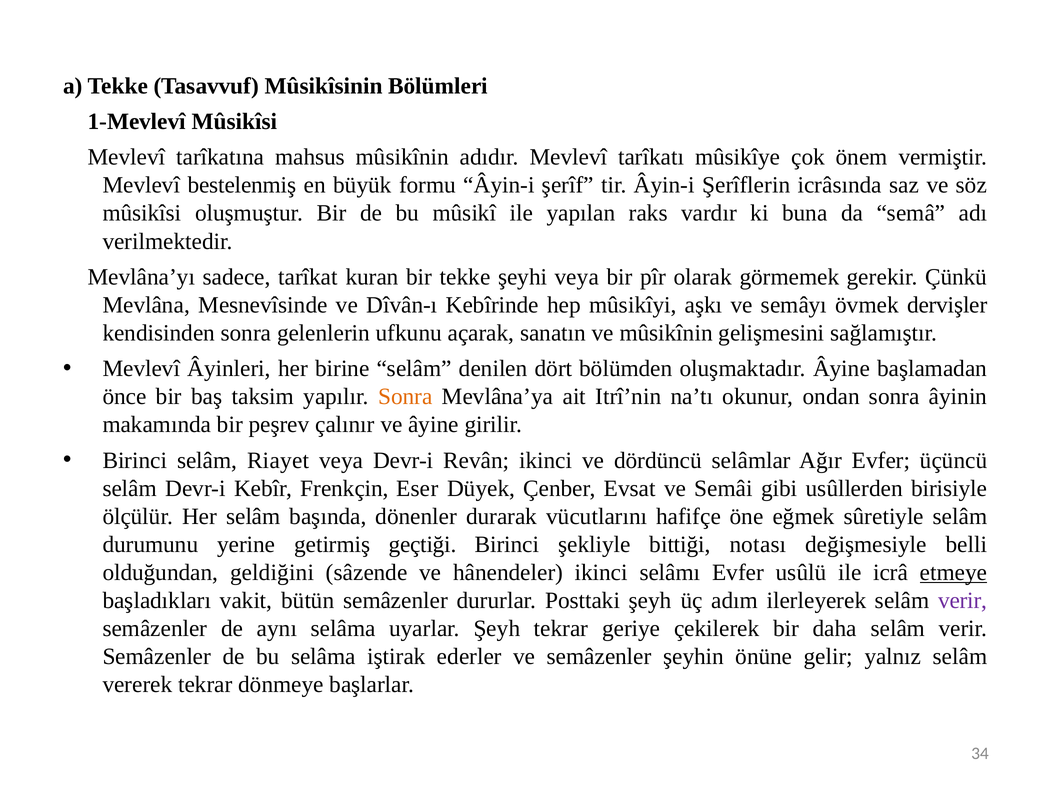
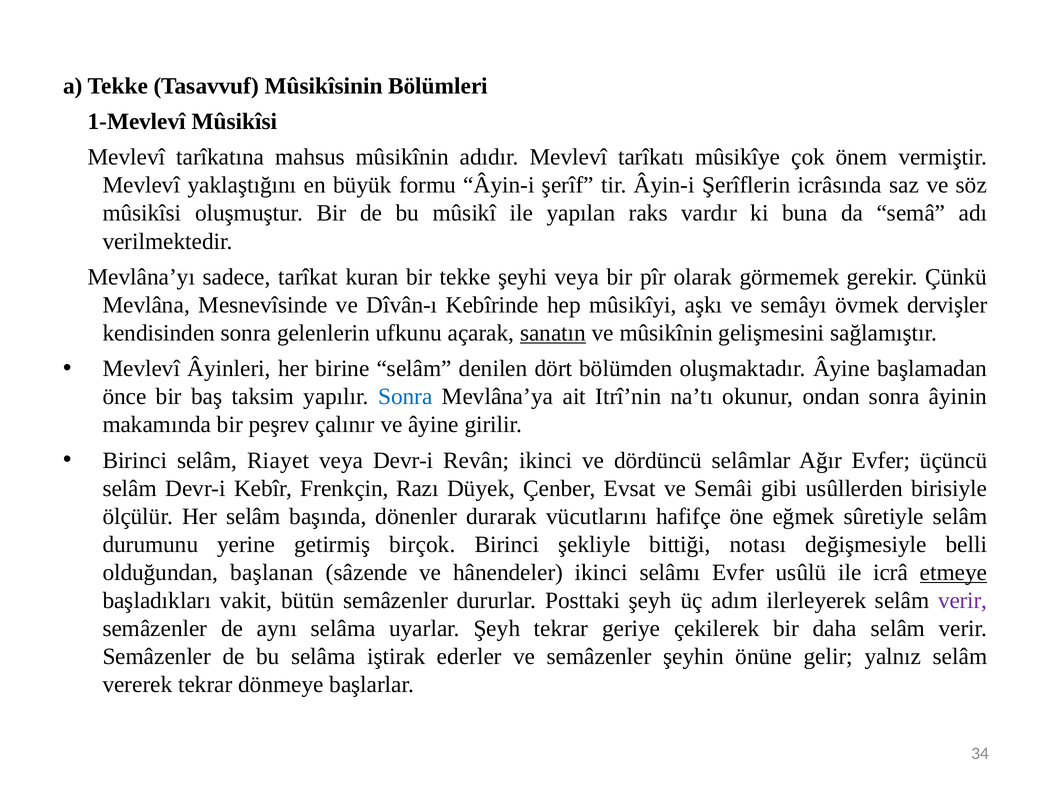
bestelenmiş: bestelenmiş -> yaklaştığını
sanatın underline: none -> present
Sonra at (405, 397) colour: orange -> blue
Eser: Eser -> Razı
geçtiği: geçtiği -> birçok
geldiğini: geldiğini -> başlanan
